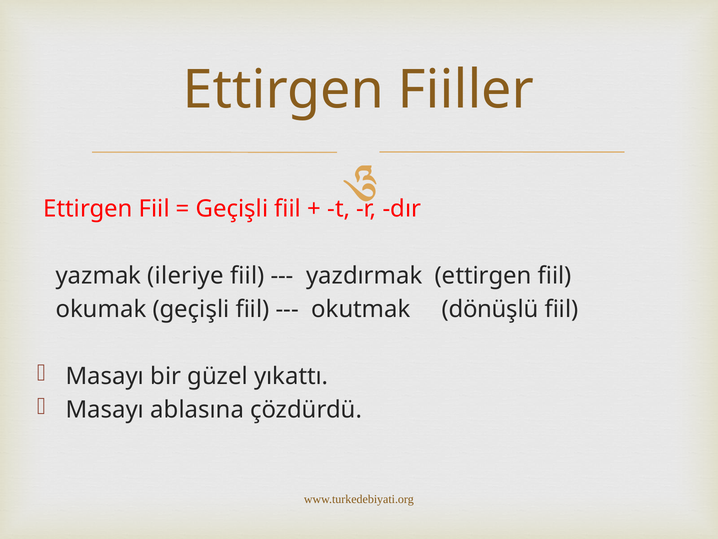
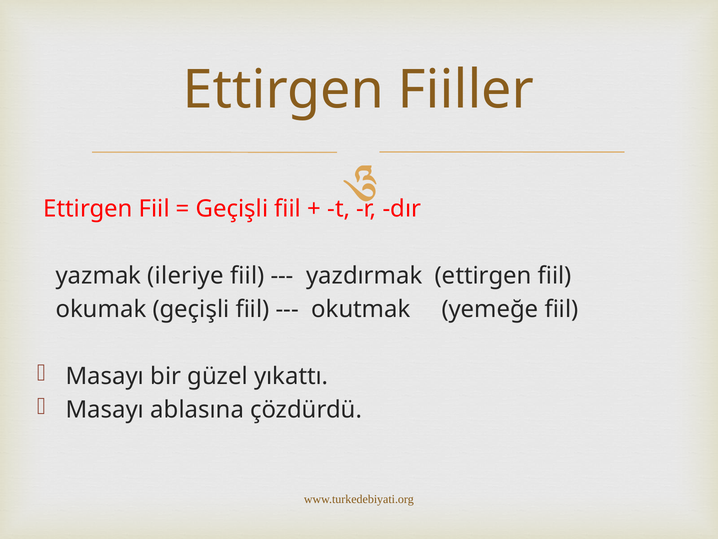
dönüşlü: dönüşlü -> yemeğe
